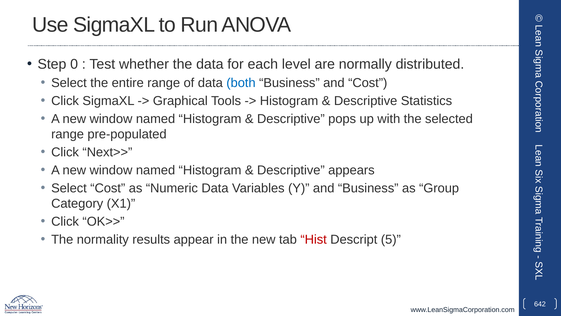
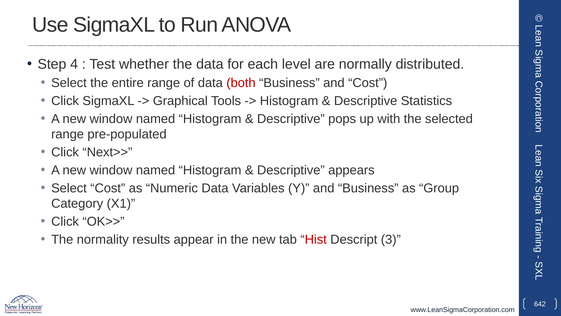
0: 0 -> 4
both colour: blue -> red
5: 5 -> 3
